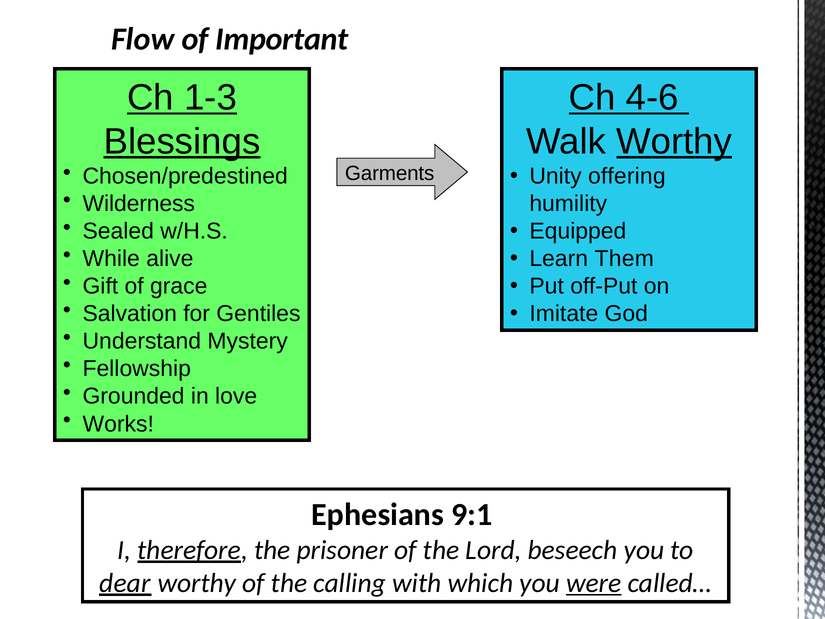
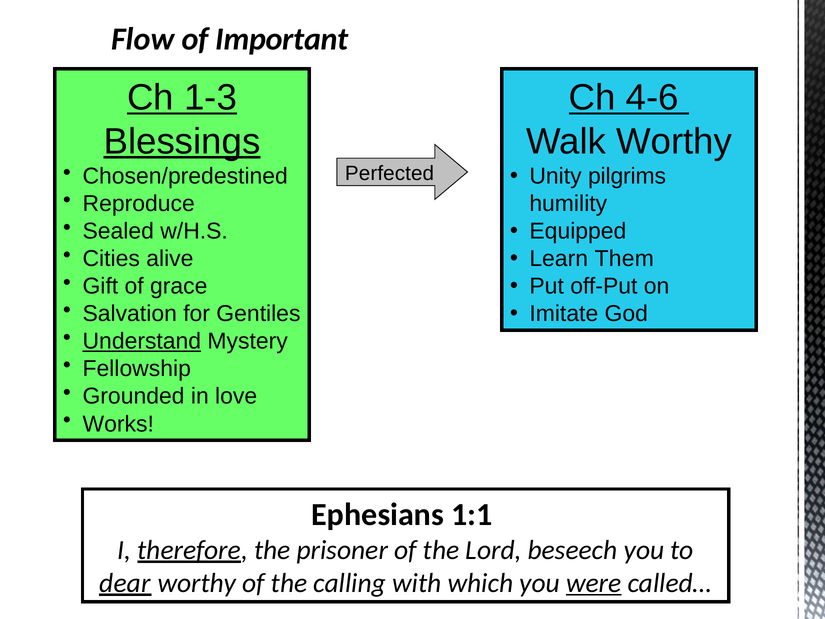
Worthy at (674, 141) underline: present -> none
Garments: Garments -> Perfected
offering: offering -> pilgrims
Wilderness: Wilderness -> Reproduce
While: While -> Cities
Understand underline: none -> present
9:1: 9:1 -> 1:1
